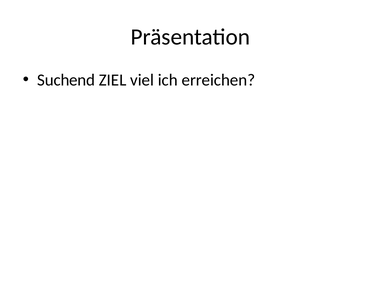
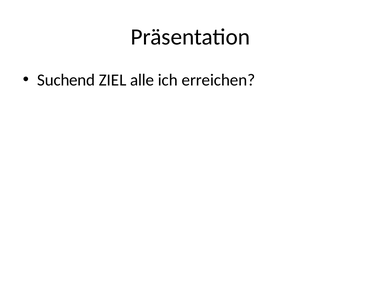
viel: viel -> alle
